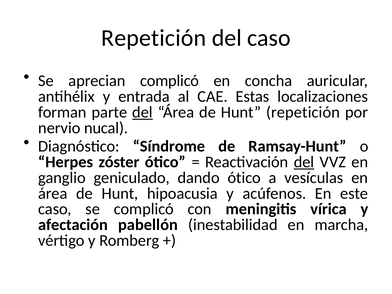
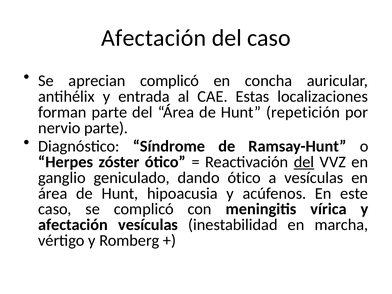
Repetición at (154, 38): Repetición -> Afectación
del at (142, 112) underline: present -> none
nervio nucal: nucal -> parte
afectación pabellón: pabellón -> vesículas
